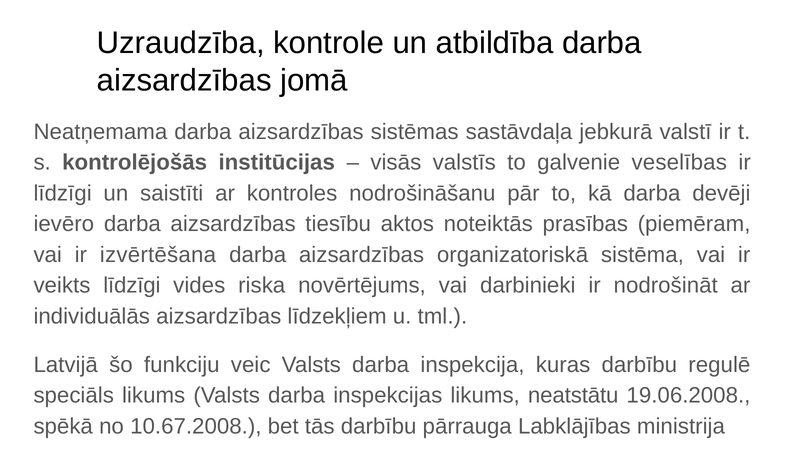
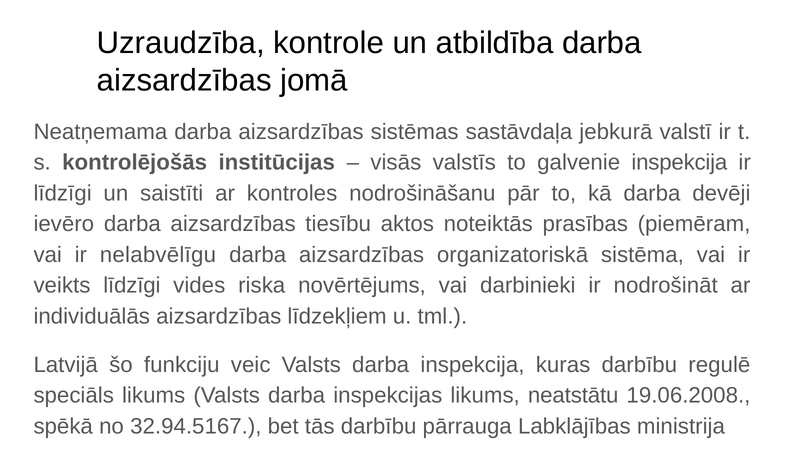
galvenie veselības: veselības -> inspekcija
izvērtēšana: izvērtēšana -> nelabvēlīgu
10.67.2008: 10.67.2008 -> 32.94.5167
